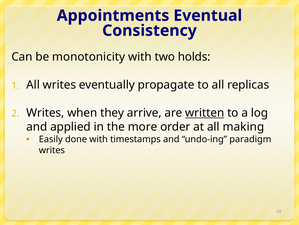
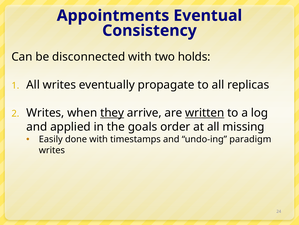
monotonicity: monotonicity -> disconnected
they underline: none -> present
more: more -> goals
making: making -> missing
